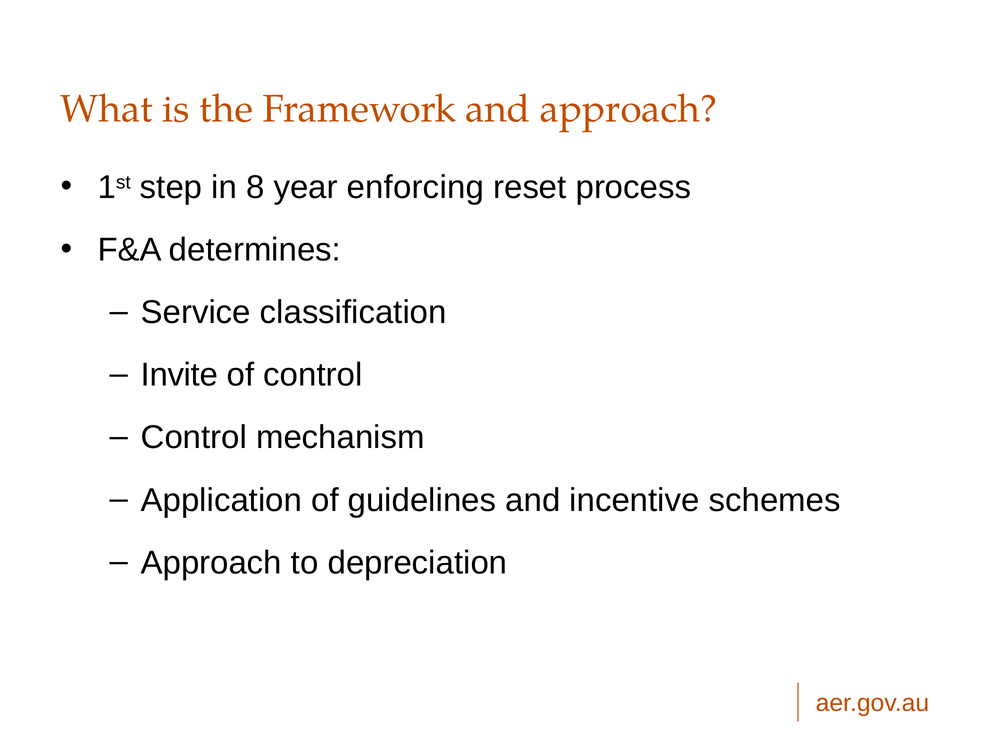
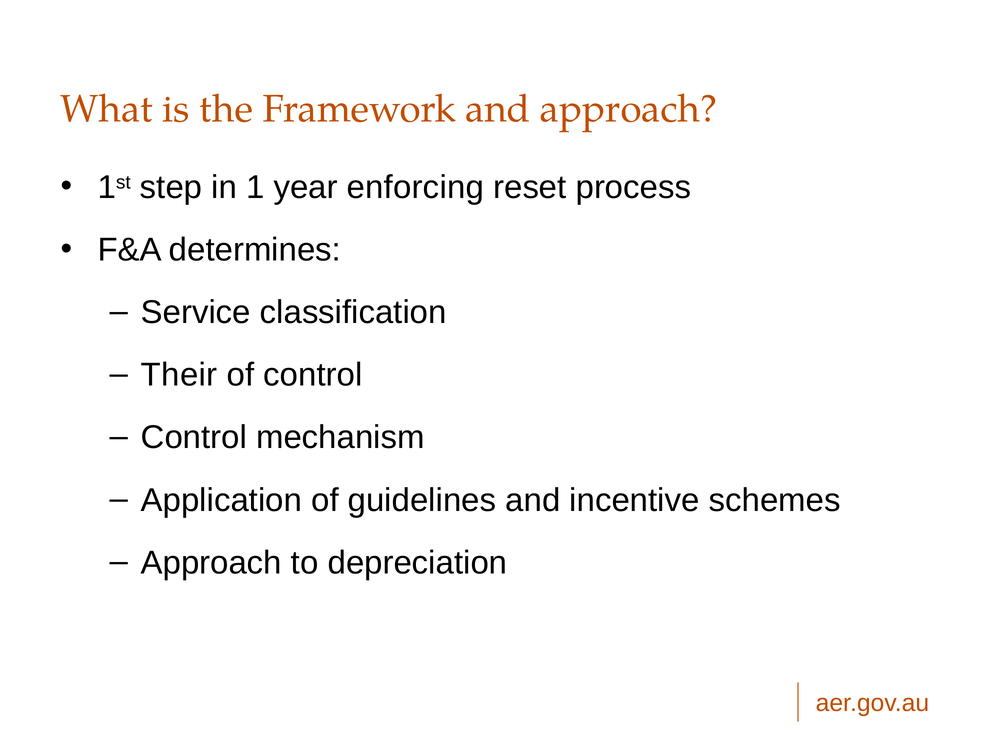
8: 8 -> 1
Invite: Invite -> Their
